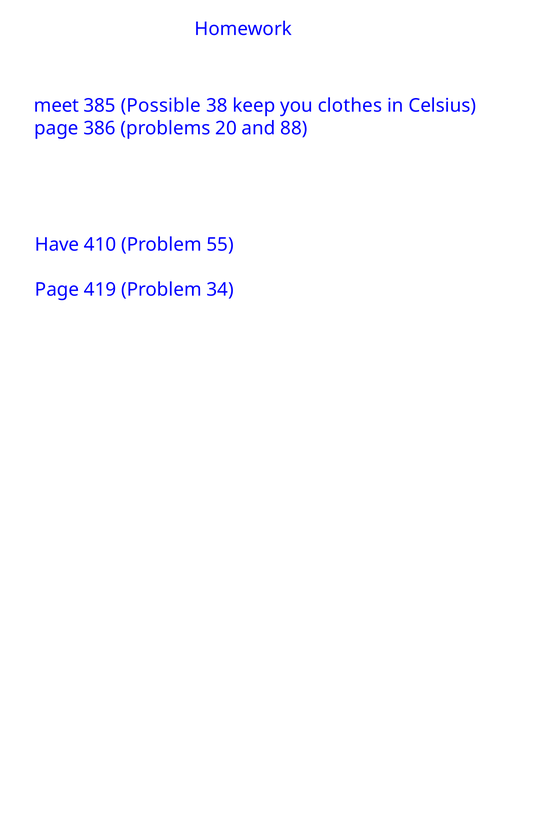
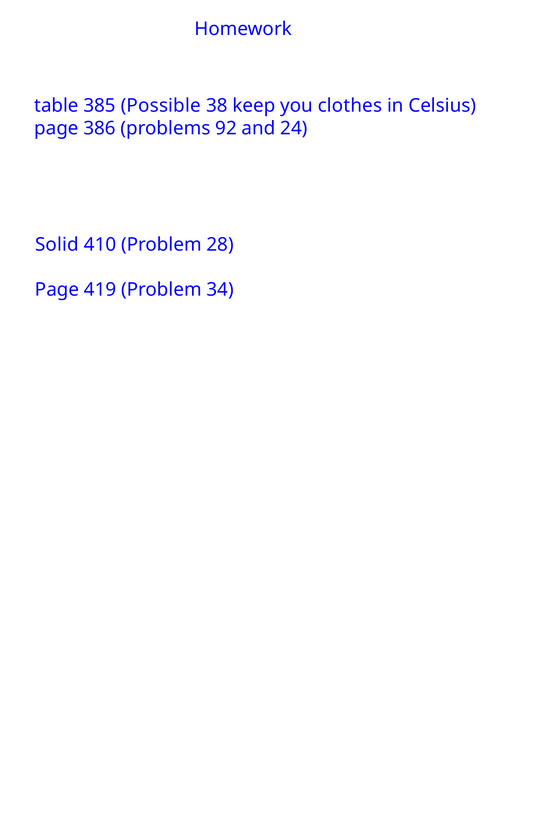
meet: meet -> table
20: 20 -> 92
88: 88 -> 24
Have: Have -> Solid
55: 55 -> 28
